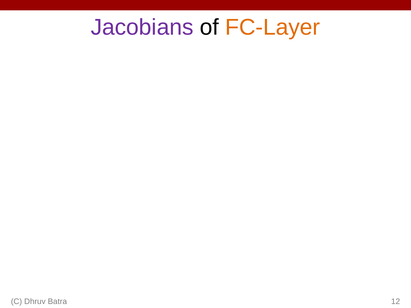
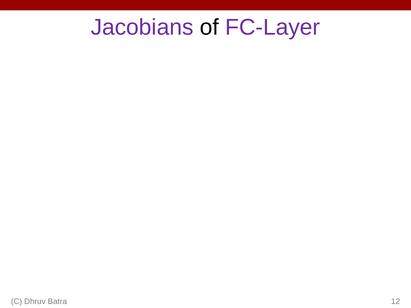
FC-Layer colour: orange -> purple
